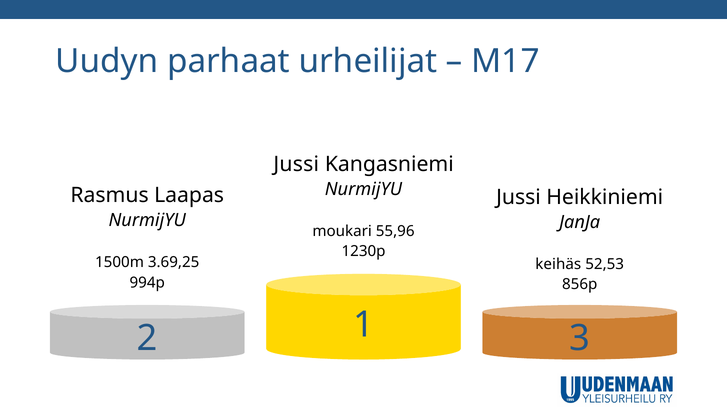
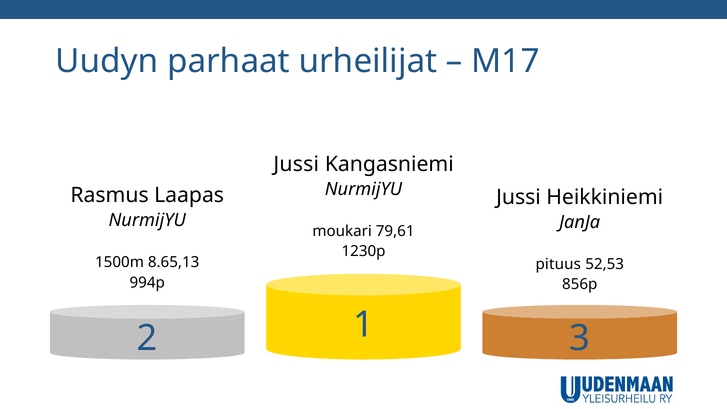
55,96: 55,96 -> 79,61
3.69,25: 3.69,25 -> 8.65,13
keihäs: keihäs -> pituus
